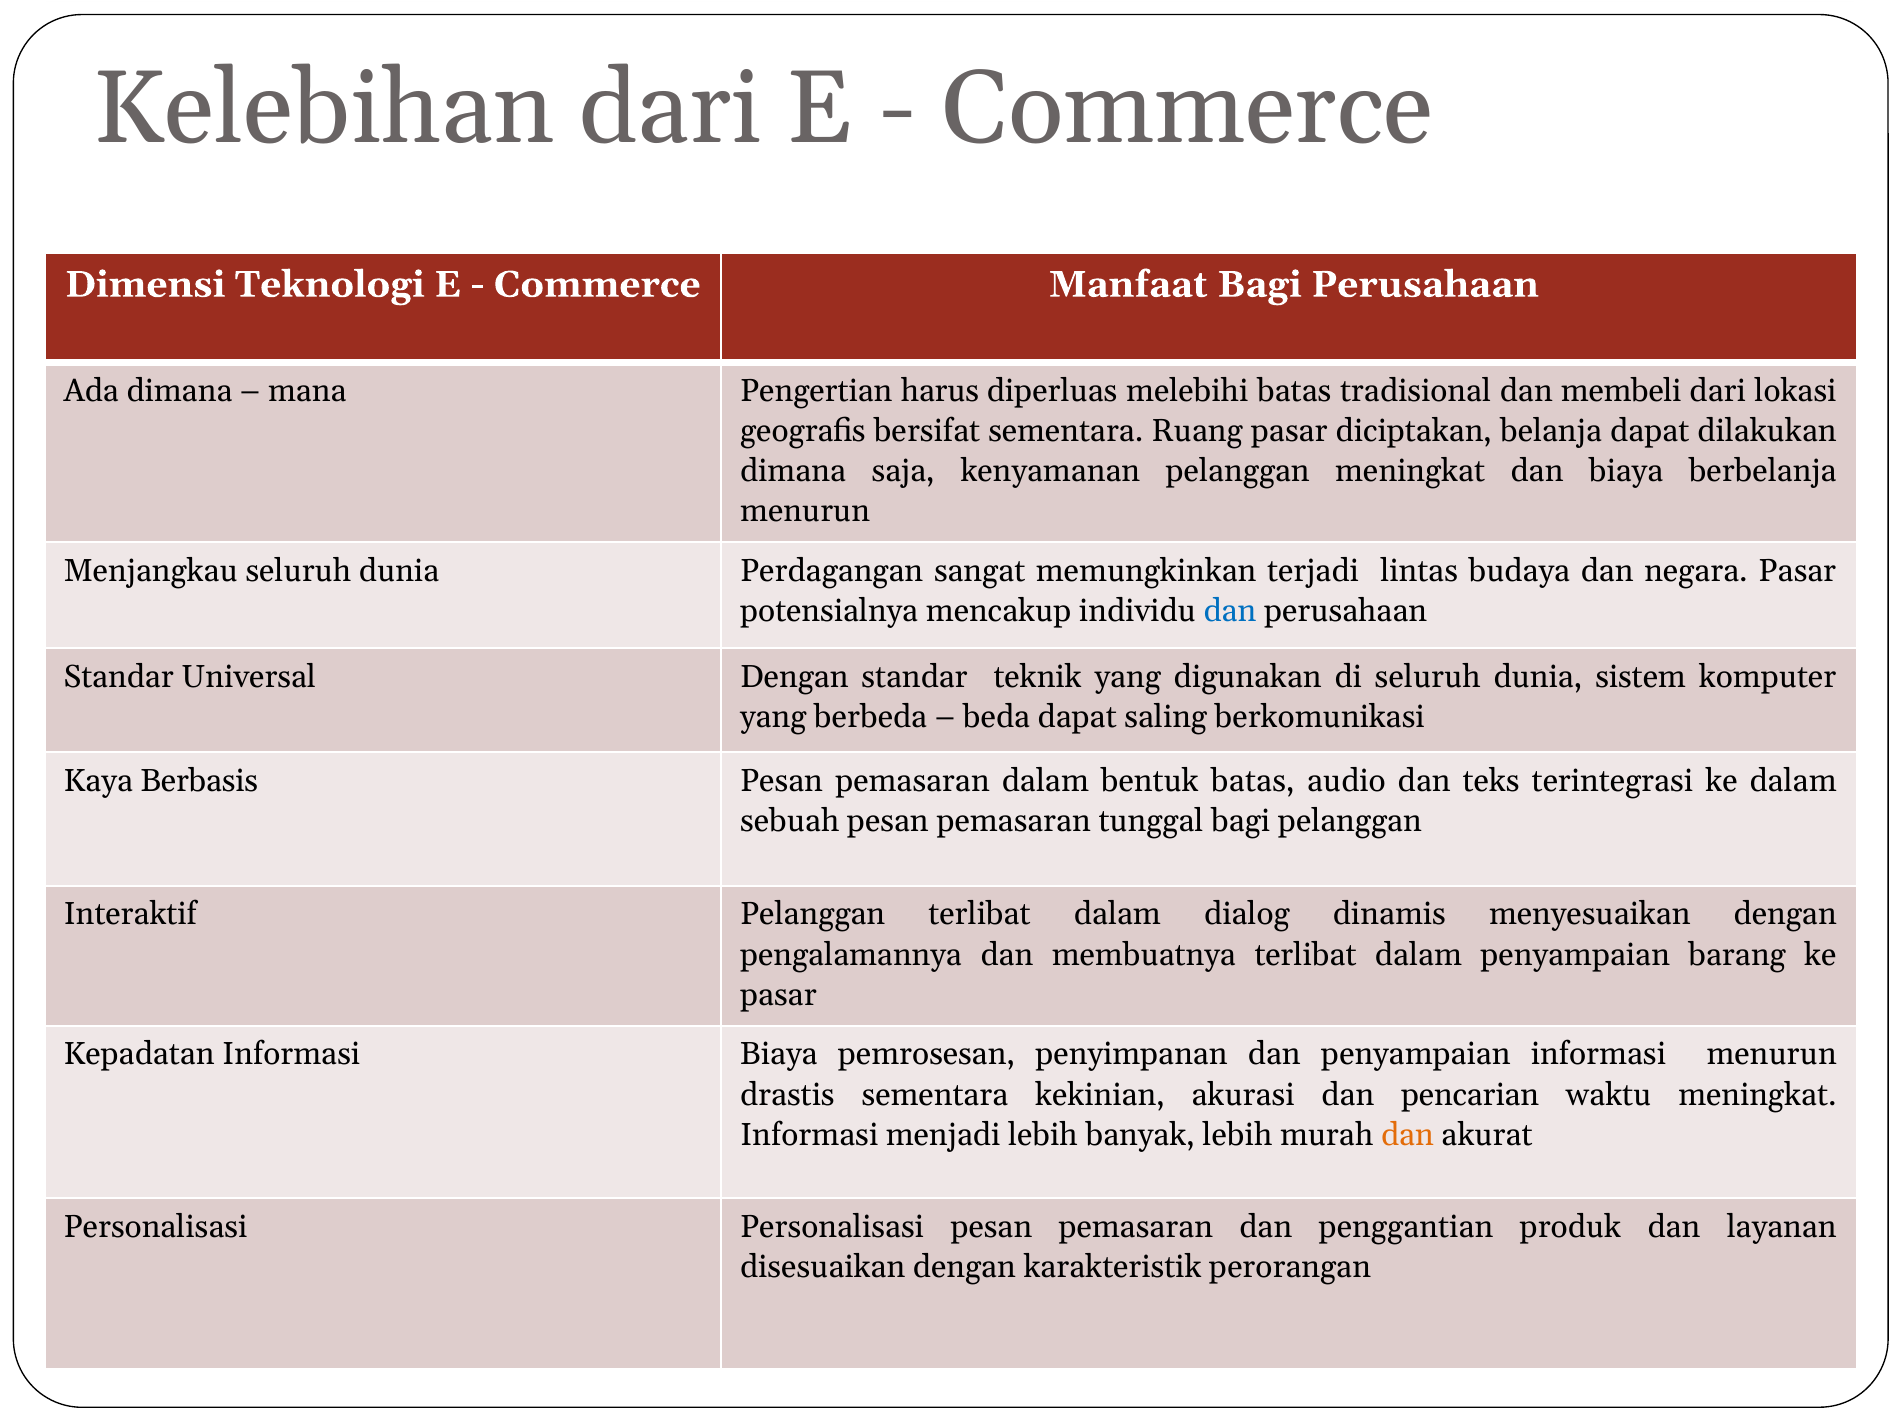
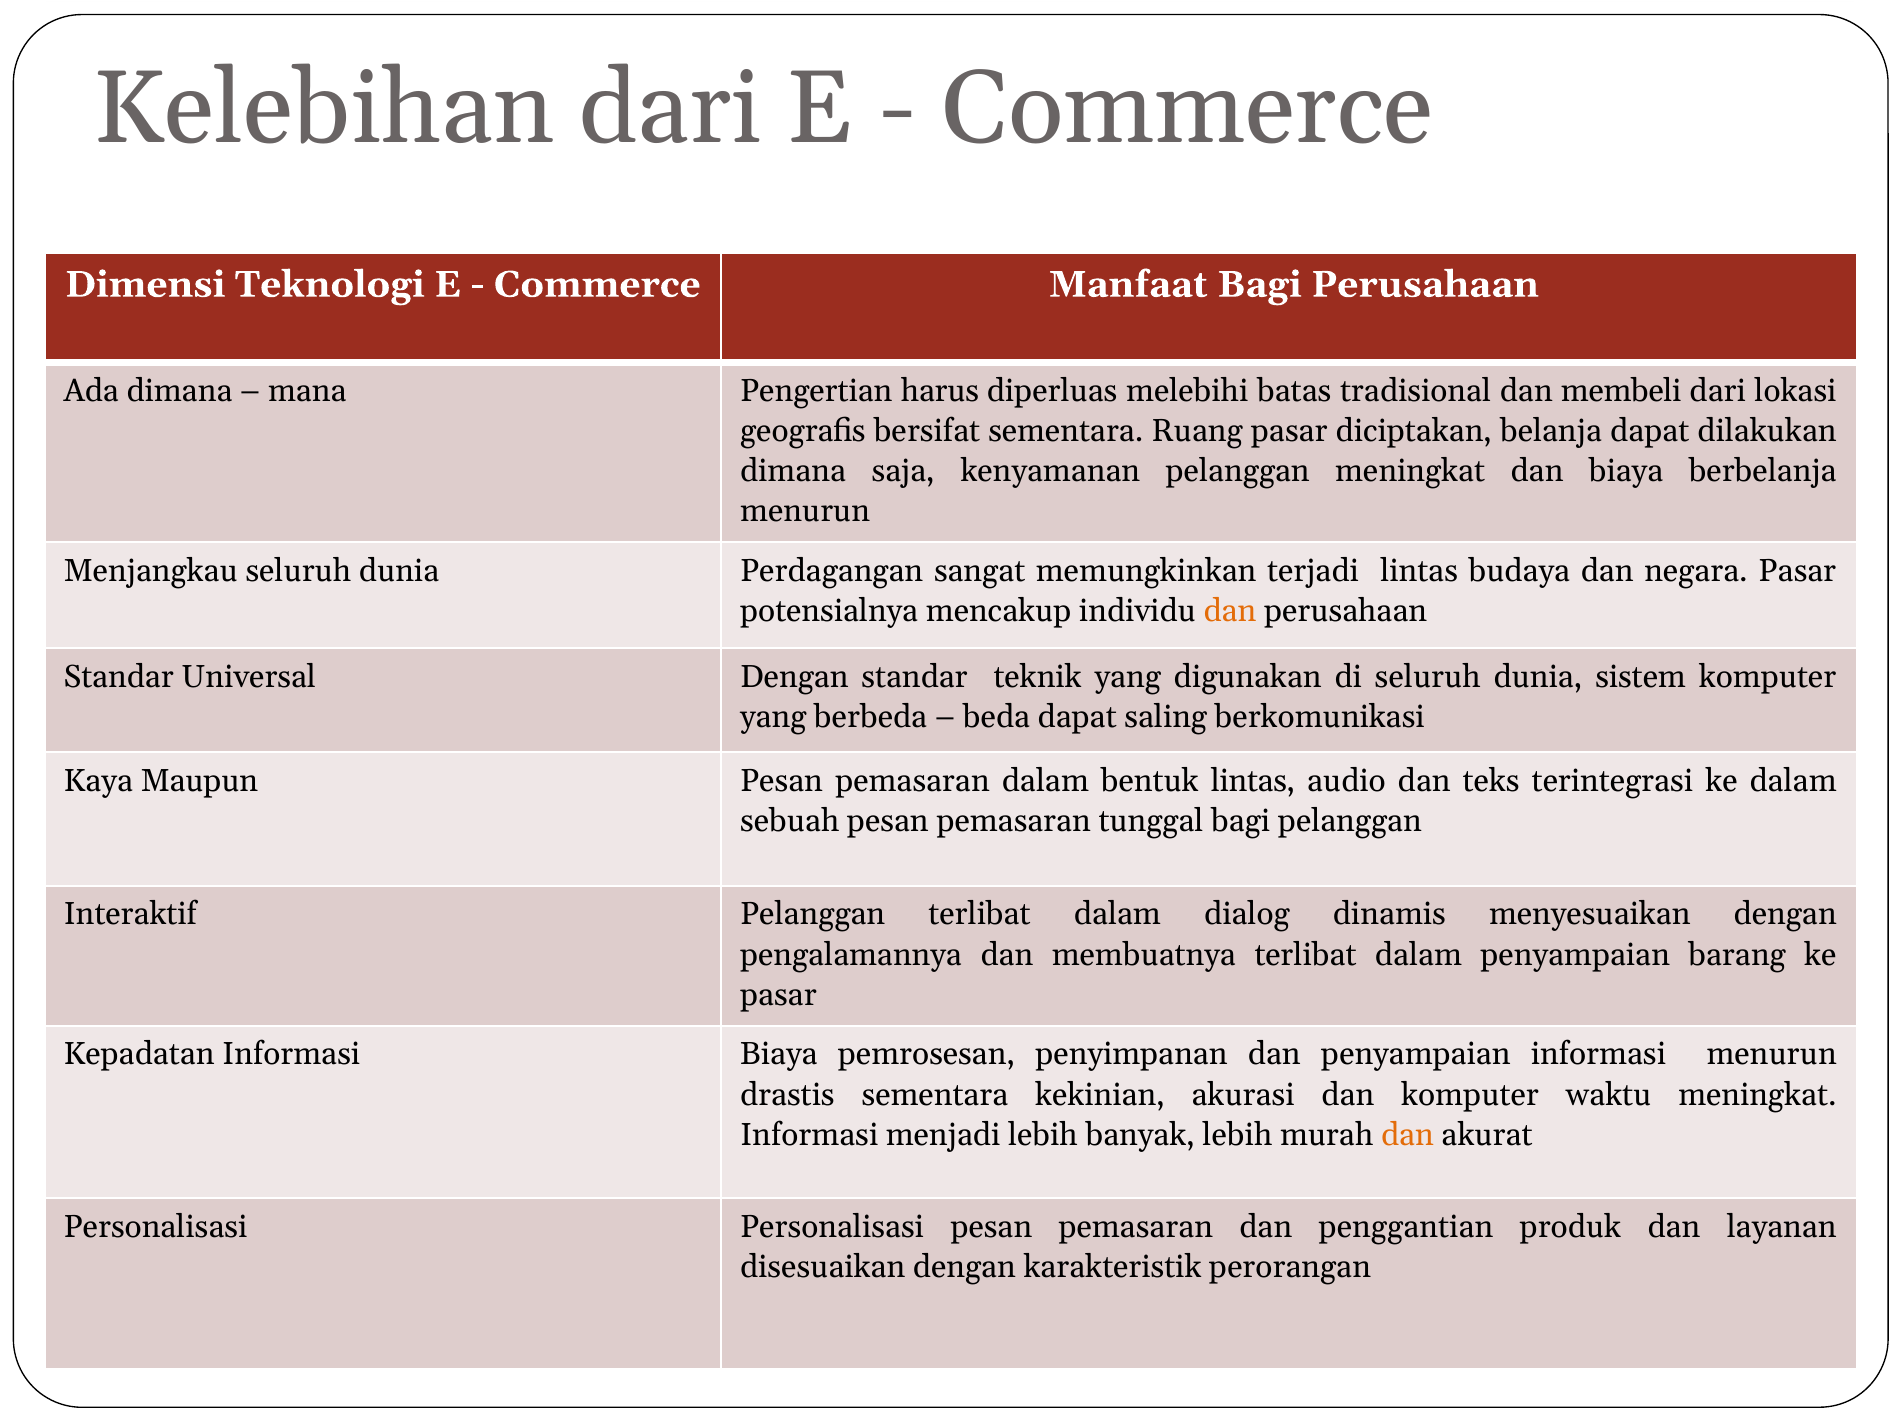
dan at (1230, 611) colour: blue -> orange
Berbasis: Berbasis -> Maupun
bentuk batas: batas -> lintas
dan pencarian: pencarian -> komputer
